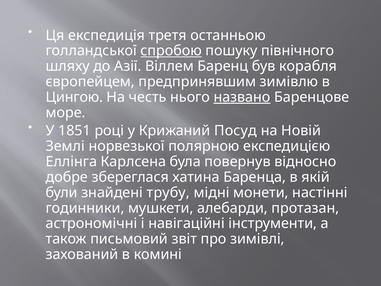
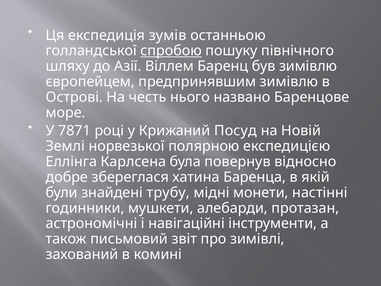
третя: третя -> зумів
був корабля: корабля -> зимівлю
Цингою: Цингою -> Острові
названо underline: present -> none
1851: 1851 -> 7871
